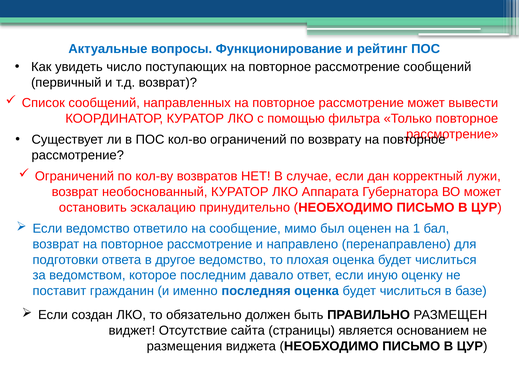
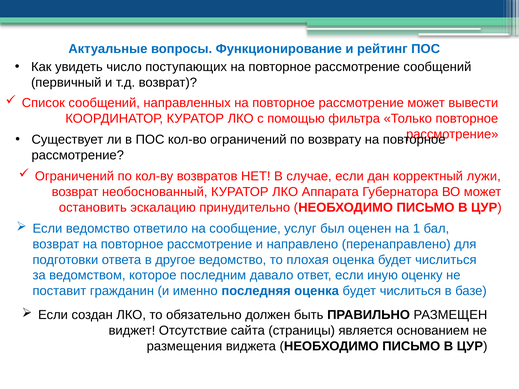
мимо: мимо -> услуг
